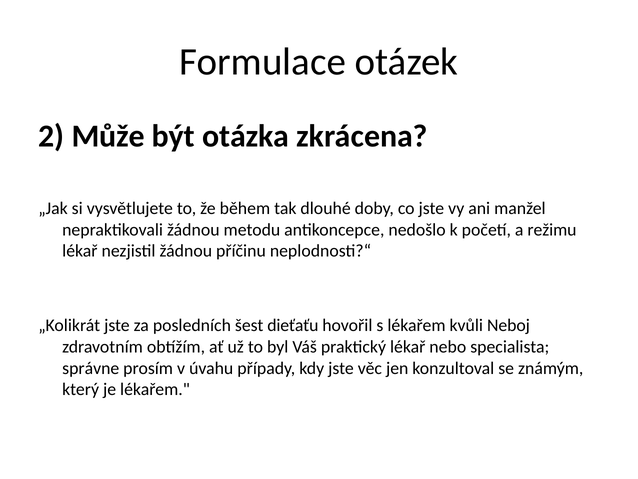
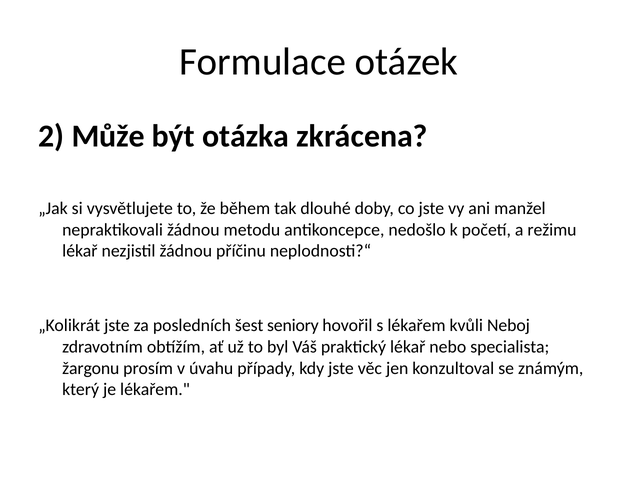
dieťaťu: dieťaťu -> seniory
správne: správne -> žargonu
